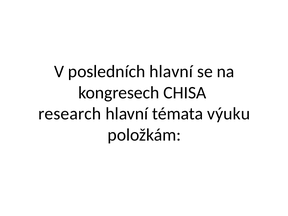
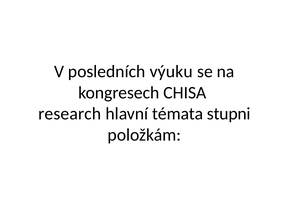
posledních hlavní: hlavní -> výuku
výuku: výuku -> stupni
